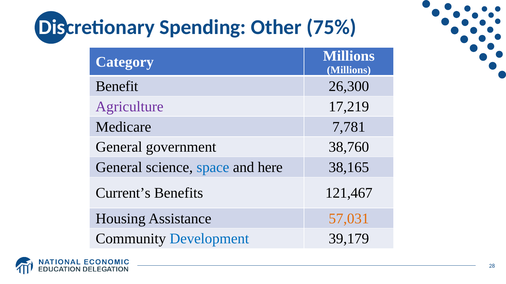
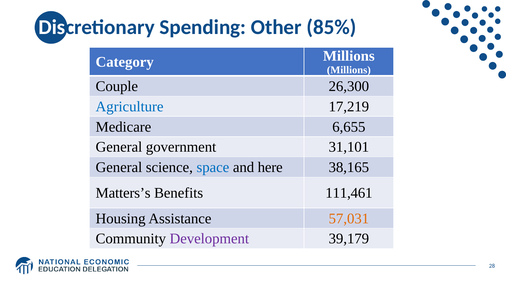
75%: 75% -> 85%
Benefit: Benefit -> Couple
Agriculture colour: purple -> blue
7,781: 7,781 -> 6,655
38,760: 38,760 -> 31,101
Current’s: Current’s -> Matters’s
121,467: 121,467 -> 111,461
Development colour: blue -> purple
